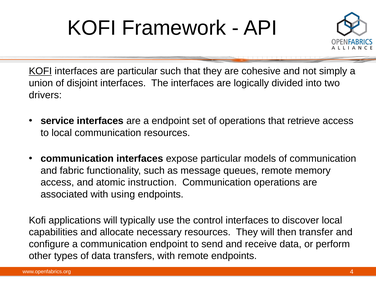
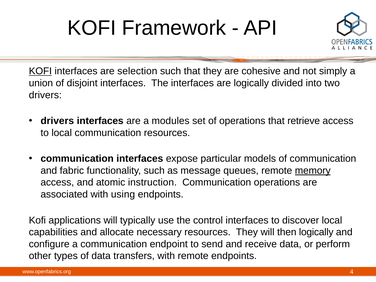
are particular: particular -> selection
service at (57, 121): service -> drivers
a endpoint: endpoint -> modules
memory underline: none -> present
then transfer: transfer -> logically
